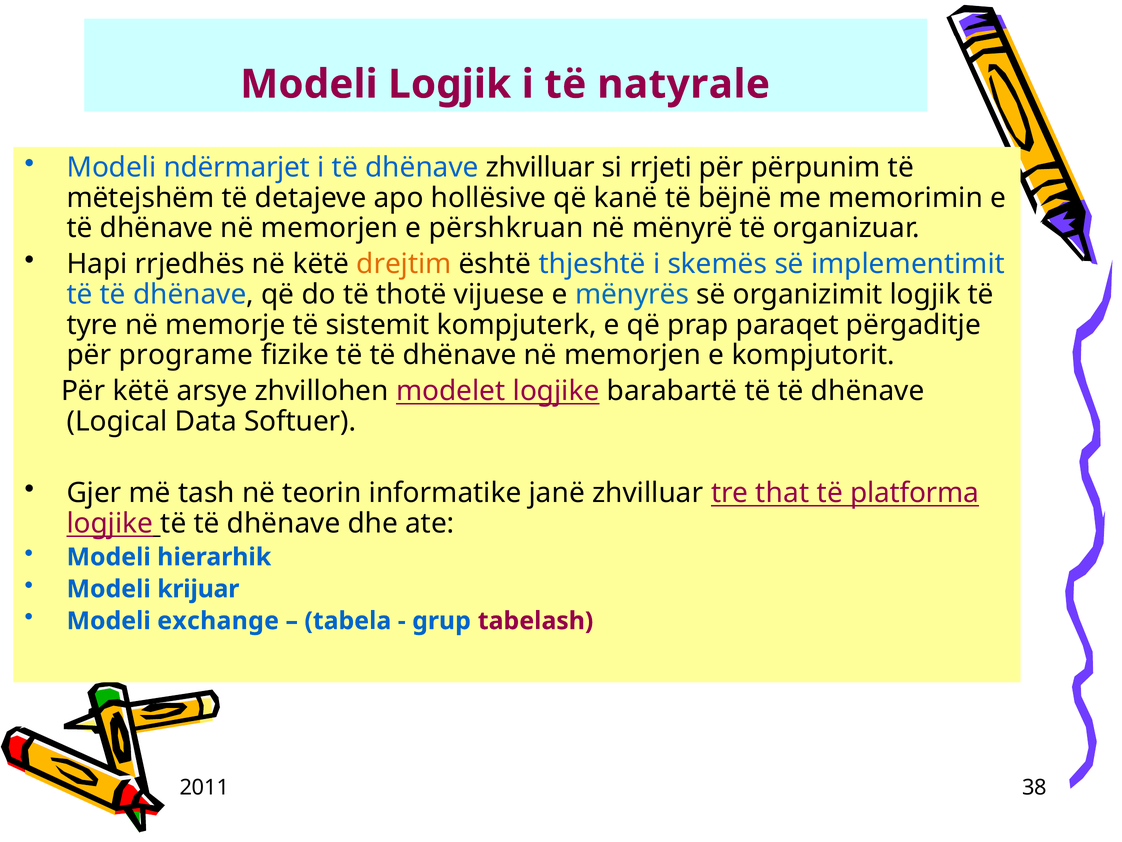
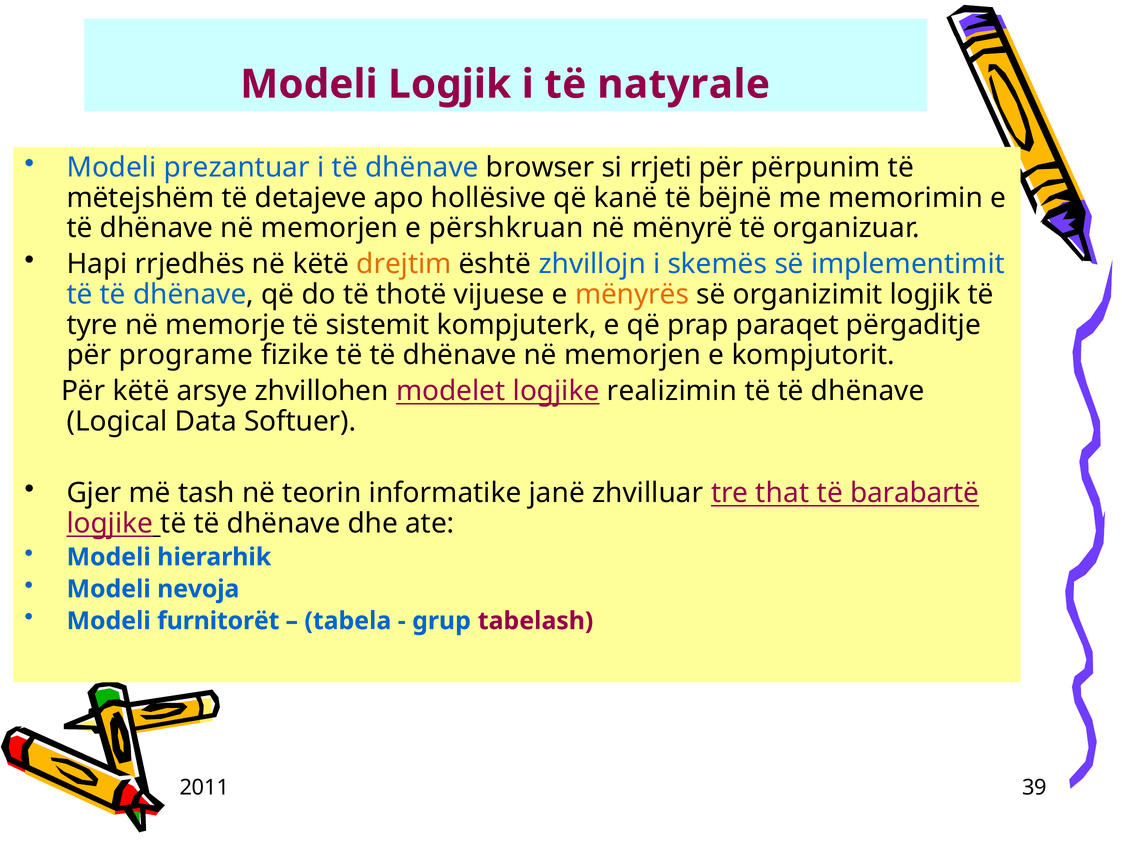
ndërmarjet: ndërmarjet -> prezantuar
dhënave zhvilluar: zhvilluar -> browser
thjeshtë: thjeshtë -> zhvillojn
mënyrës colour: blue -> orange
barabartë: barabartë -> realizimin
platforma: platforma -> barabartë
krijuar: krijuar -> nevoja
exchange: exchange -> furnitorët
38: 38 -> 39
